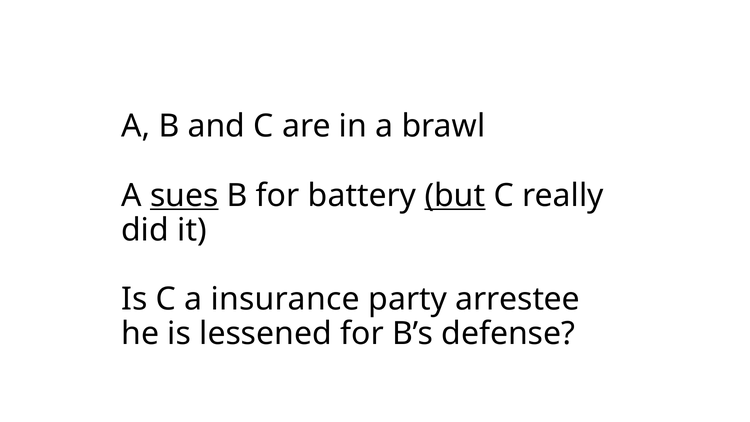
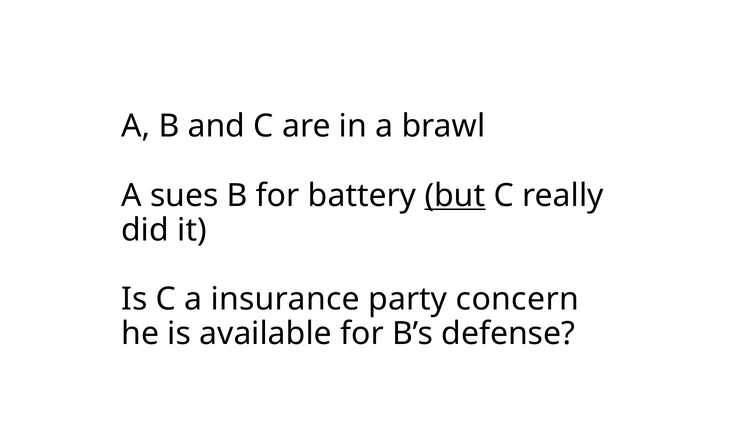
sues underline: present -> none
arrestee: arrestee -> concern
lessened: lessened -> available
